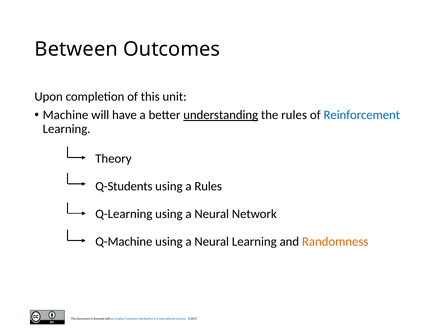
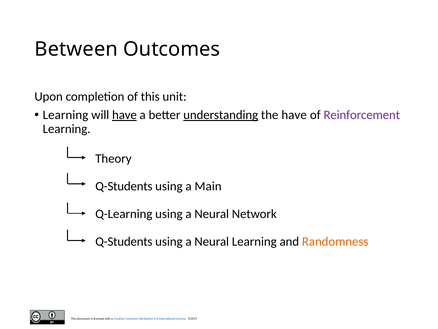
Machine at (66, 115): Machine -> Learning
have at (124, 115) underline: none -> present
the rules: rules -> have
Reinforcement colour: blue -> purple
a Rules: Rules -> Main
Q-Machine at (124, 241): Q-Machine -> Q-Students
